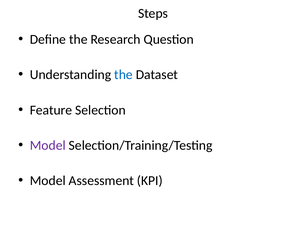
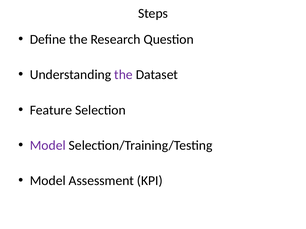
the at (123, 75) colour: blue -> purple
